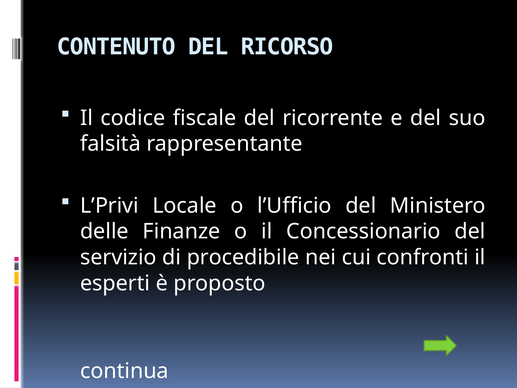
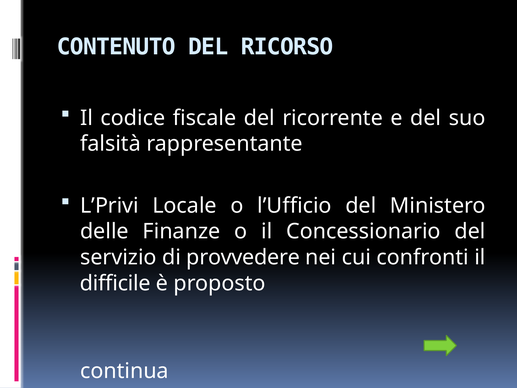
procedibile: procedibile -> provvedere
esperti: esperti -> difficile
